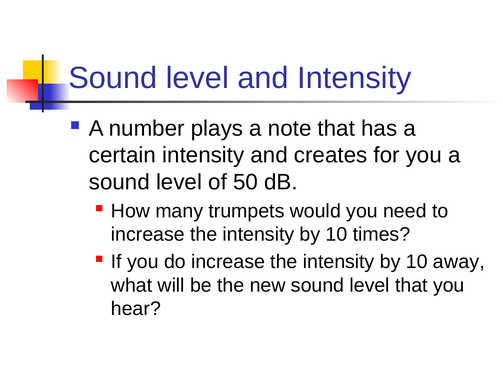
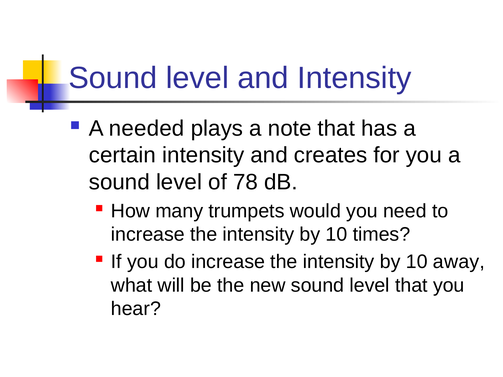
number: number -> needed
50: 50 -> 78
